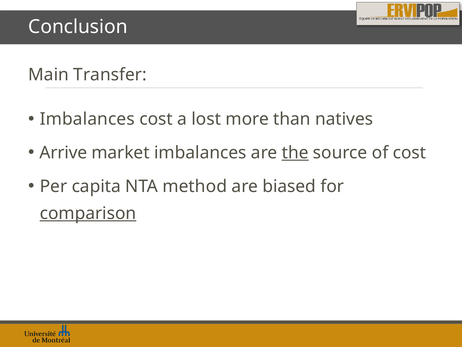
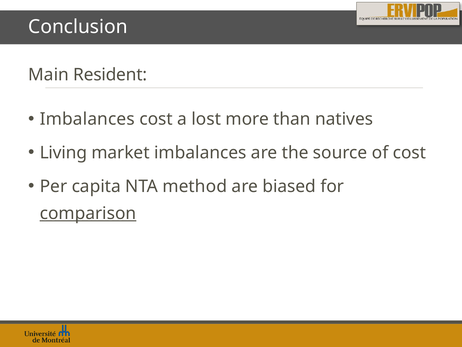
Transfer: Transfer -> Resident
Arrive: Arrive -> Living
the underline: present -> none
